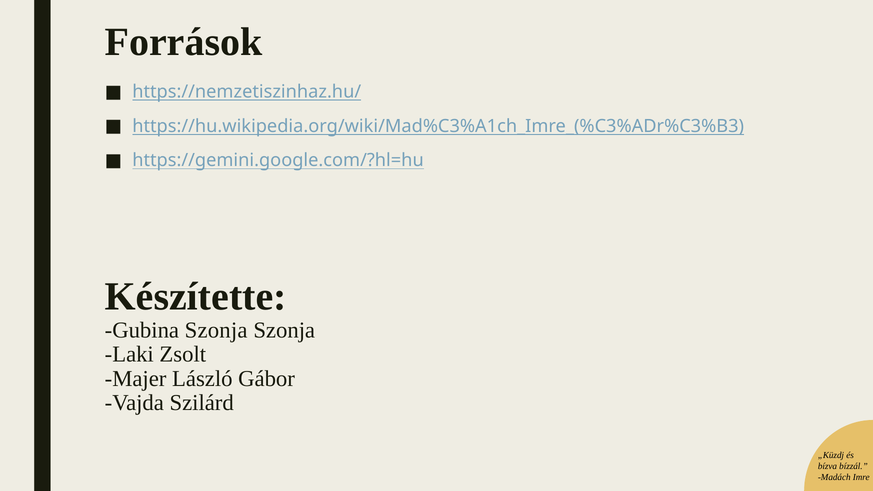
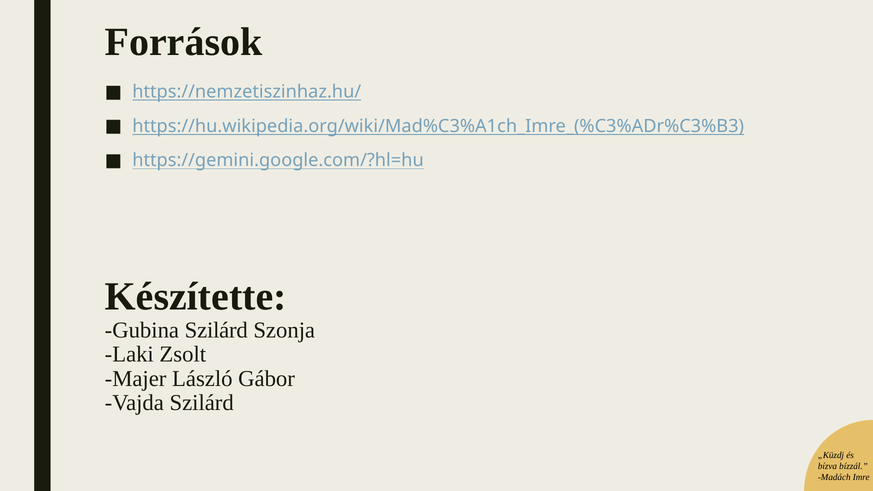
Gubina Szonja: Szonja -> Szilárd
